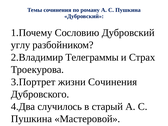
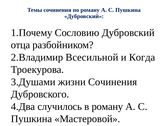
углу: углу -> отца
Телеграммы: Телеграммы -> Всесильной
Страх: Страх -> Когда
3.Портрет: 3.Портрет -> 3.Душами
в старый: старый -> роману
